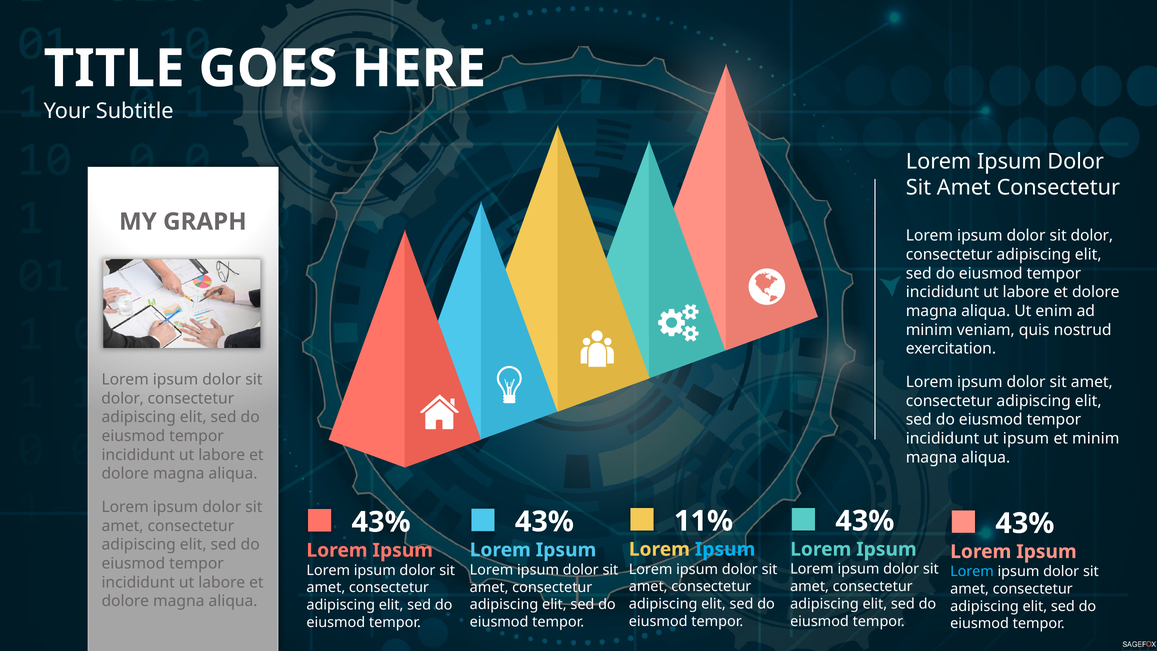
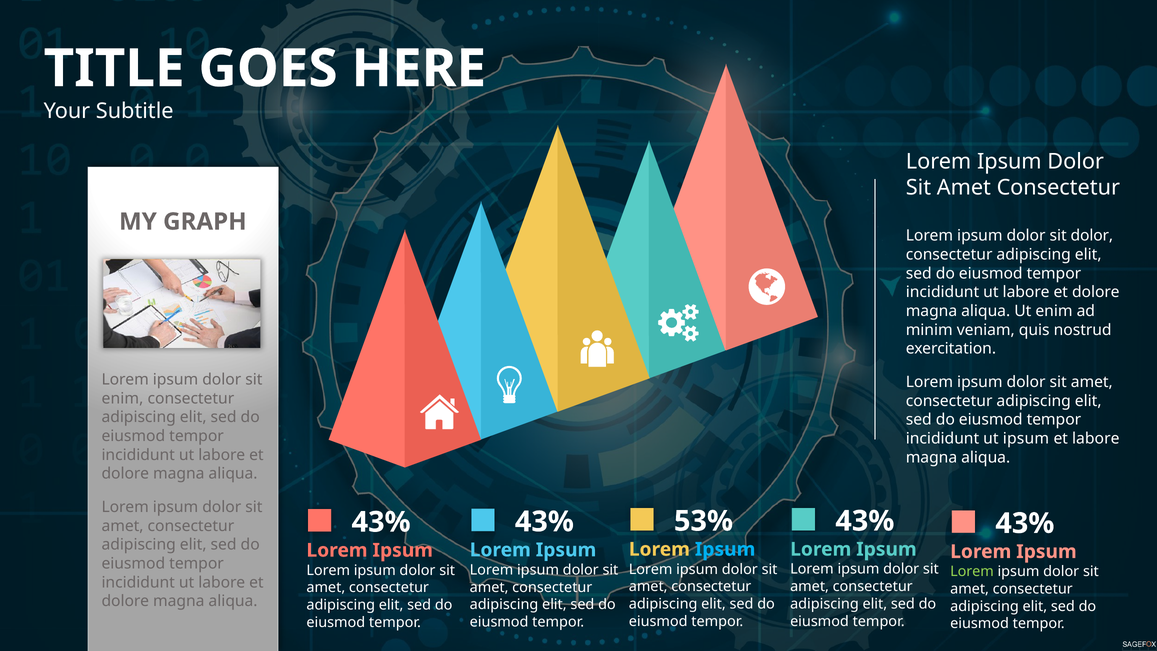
dolor at (123, 398): dolor -> enim
et minim: minim -> labore
11%: 11% -> 53%
Lorem at (972, 571) colour: light blue -> light green
